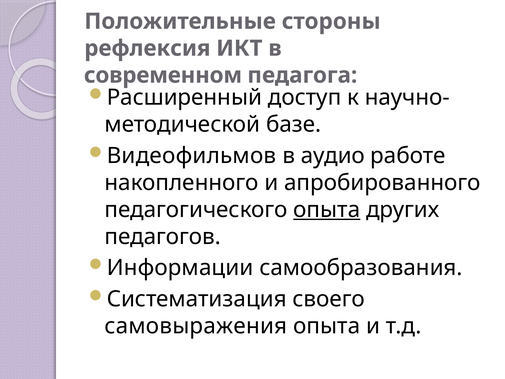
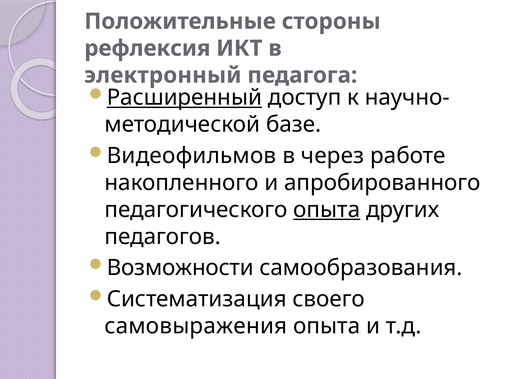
современном: современном -> электронный
Расширенный underline: none -> present
аудио: аудио -> через
Информации: Информации -> Возможности
